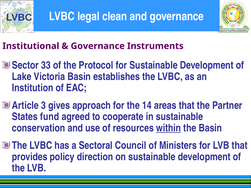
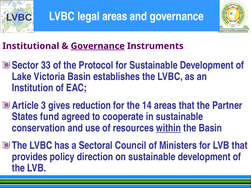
legal clean: clean -> areas
Governance at (98, 46) underline: none -> present
approach: approach -> reduction
